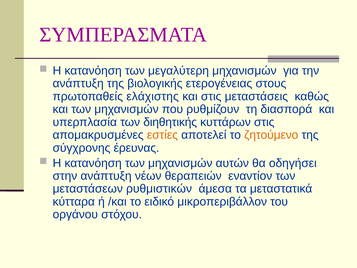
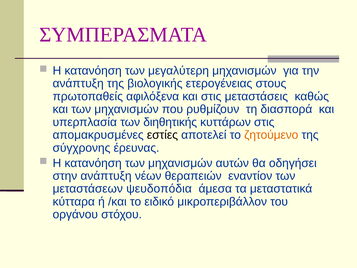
ελάχιστης: ελάχιστης -> αφιλόξενα
εστίες colour: orange -> black
ρυθμιστικών: ρυθμιστικών -> ψευδοπόδια
